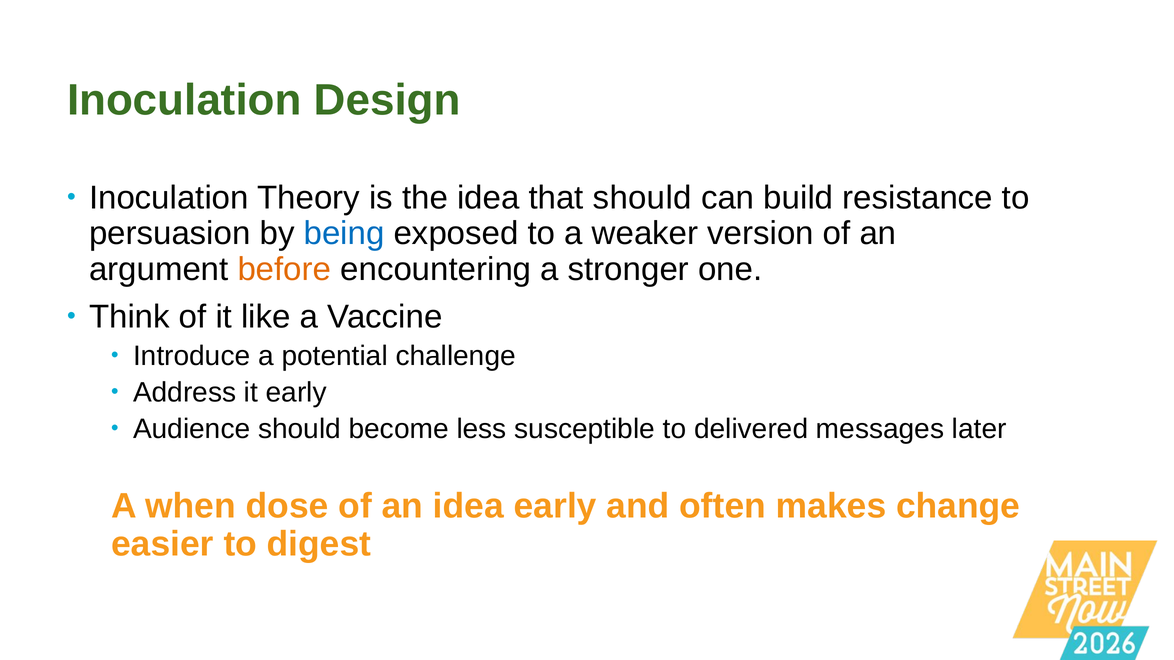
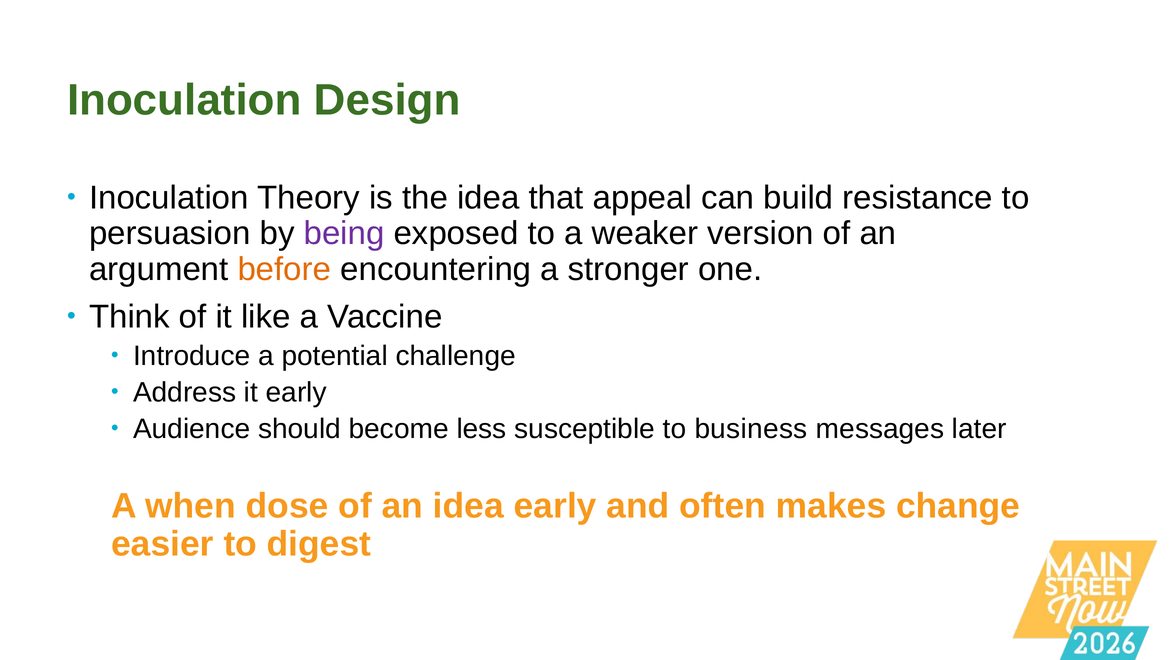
that should: should -> appeal
being colour: blue -> purple
delivered: delivered -> business
